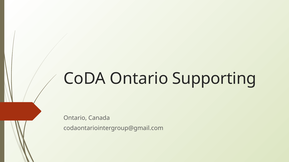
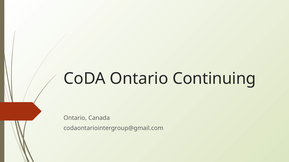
Supporting: Supporting -> Continuing
